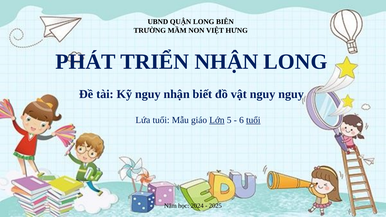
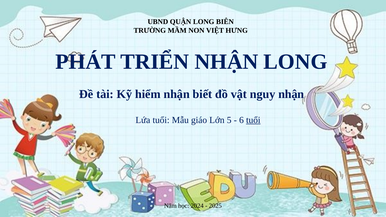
Kỹ nguy: nguy -> hiểm
nguy nguy: nguy -> nhận
Lớn underline: present -> none
